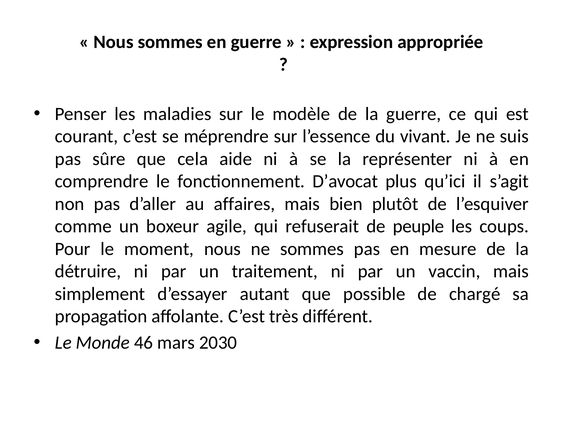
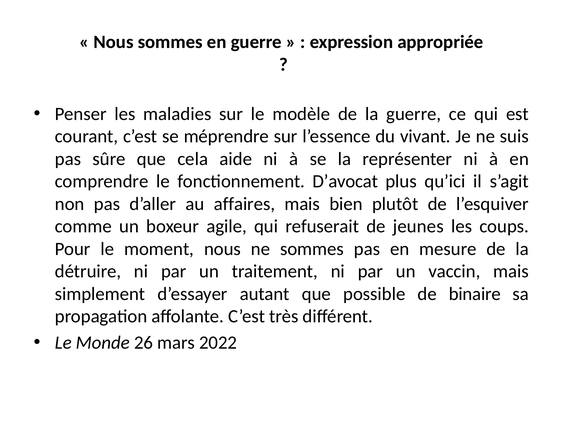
peuple: peuple -> jeunes
chargé: chargé -> binaire
46: 46 -> 26
2030: 2030 -> 2022
